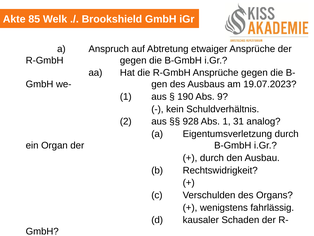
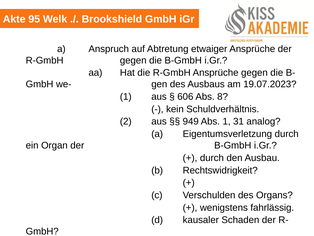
85: 85 -> 95
190: 190 -> 606
9: 9 -> 8
928: 928 -> 949
